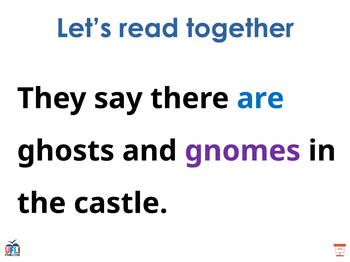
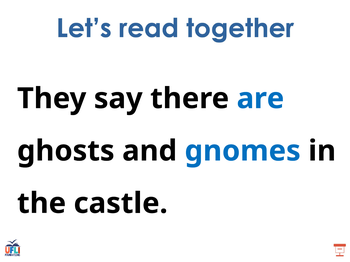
gnomes colour: purple -> blue
